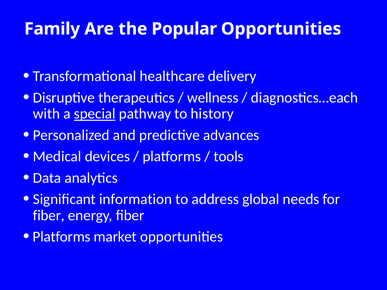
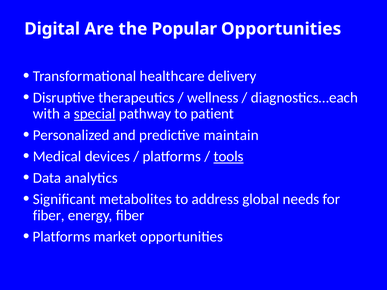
Family: Family -> Digital
history: history -> patient
advances: advances -> maintain
tools underline: none -> present
information: information -> metabolites
